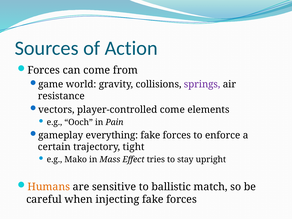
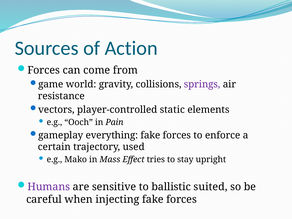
player-controlled come: come -> static
tight: tight -> used
Humans colour: orange -> purple
match: match -> suited
